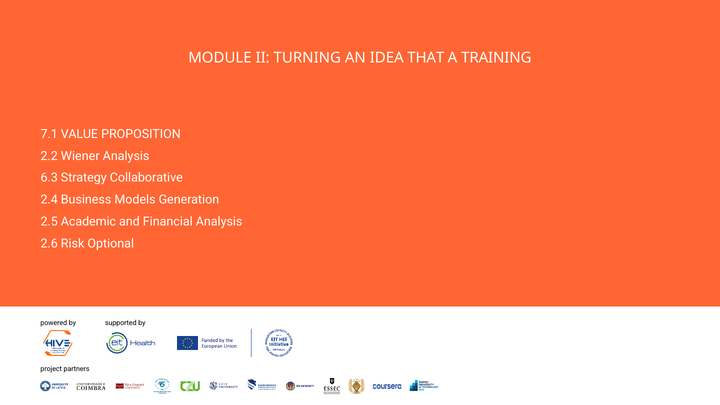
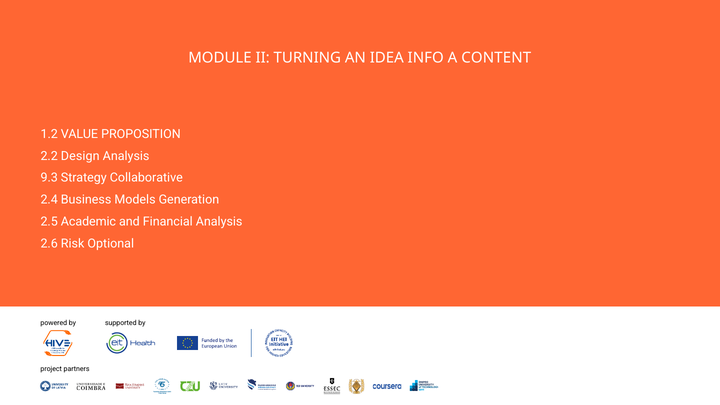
THAT: THAT -> INFO
TRAINING: TRAINING -> CONTENT
7.1: 7.1 -> 1.2
Wiener: Wiener -> Design
6.3: 6.3 -> 9.3
